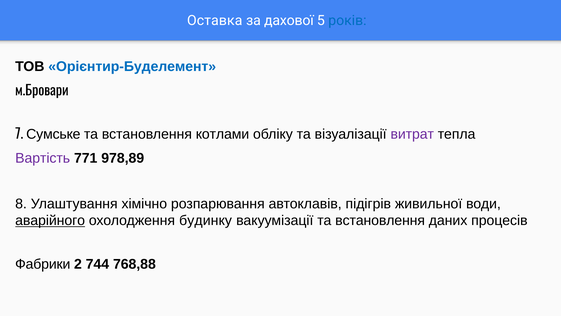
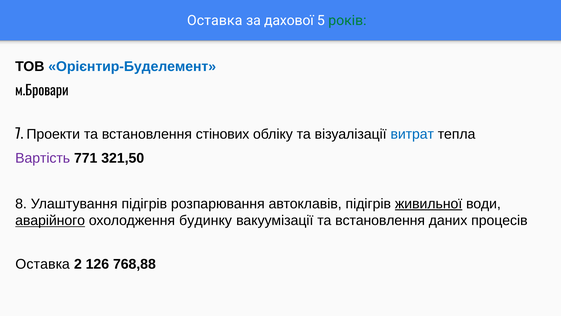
років colour: blue -> green
Сумське: Сумське -> Проекти
котлами: котлами -> стінових
витрат colour: purple -> blue
978,89: 978,89 -> 321,50
Улаштування хімічно: хімічно -> підігрів
живильної underline: none -> present
Фабрики at (43, 264): Фабрики -> Оставка
744: 744 -> 126
